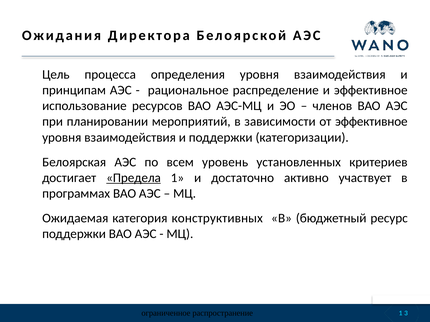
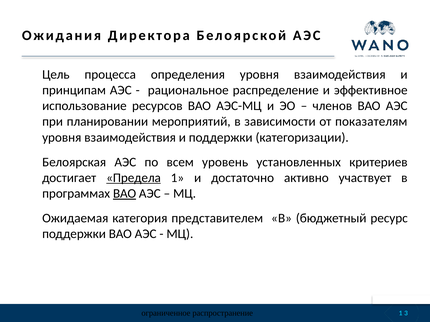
от эффективное: эффективное -> показателям
ВАО at (125, 194) underline: none -> present
конструктивных: конструктивных -> представителем
